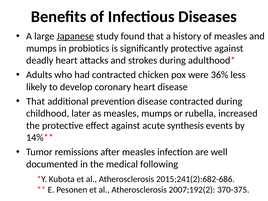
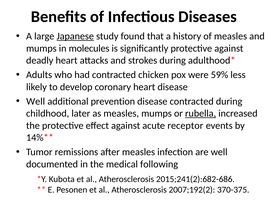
probiotics: probiotics -> molecules
36%: 36% -> 59%
That at (36, 101): That -> Well
rubella underline: none -> present
synthesis: synthesis -> receptor
